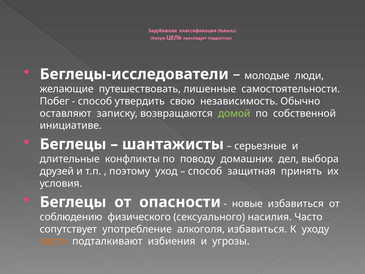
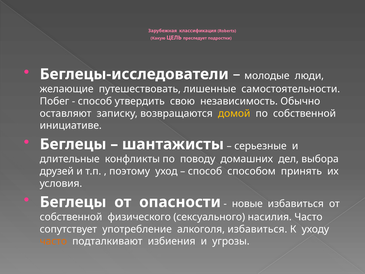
домой colour: light green -> yellow
защитная: защитная -> способом
соблюдению at (71, 217): соблюдению -> собственной
